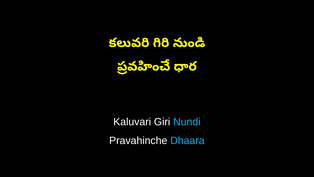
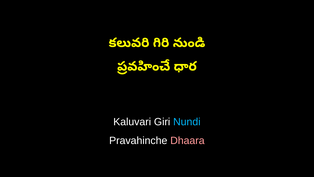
Dhaara colour: light blue -> pink
